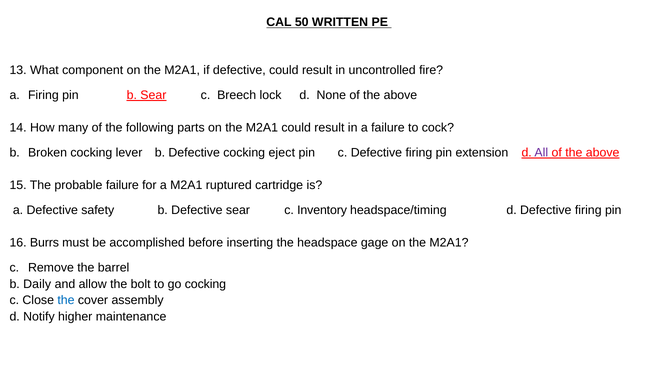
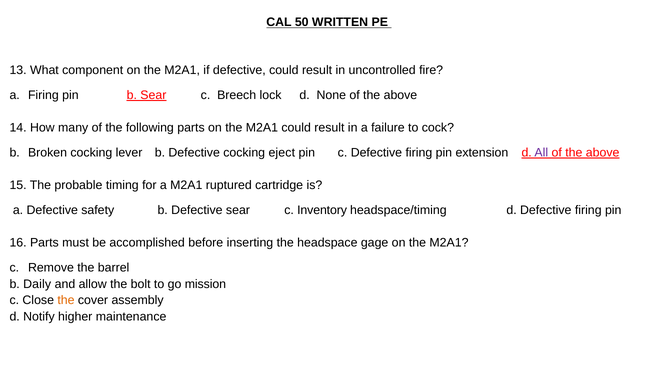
probable failure: failure -> timing
16 Burrs: Burrs -> Parts
go cocking: cocking -> mission
the at (66, 301) colour: blue -> orange
